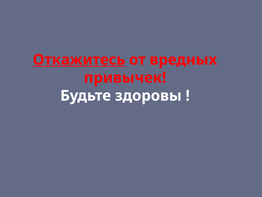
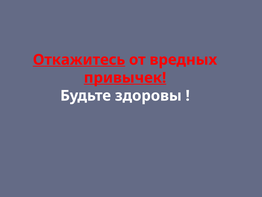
привычек underline: none -> present
